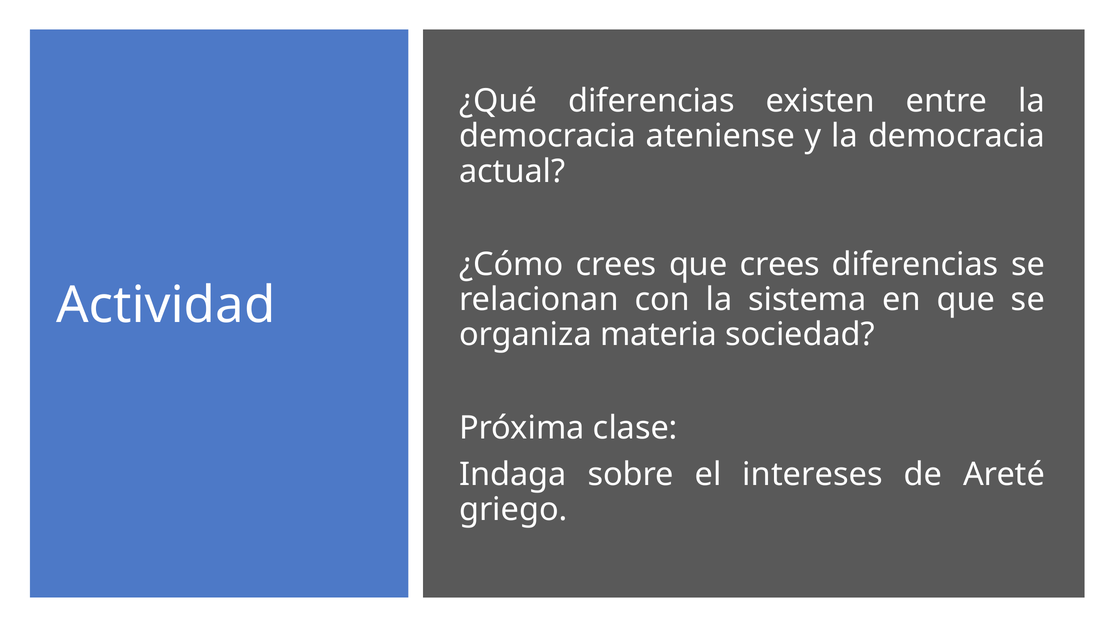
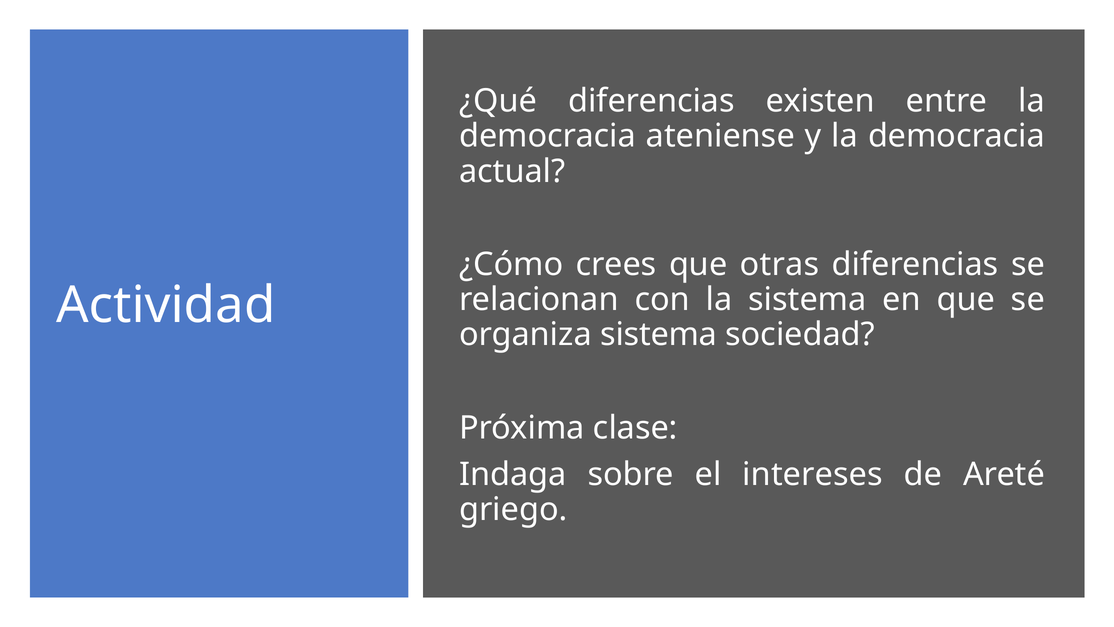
que crees: crees -> otras
organiza materia: materia -> sistema
